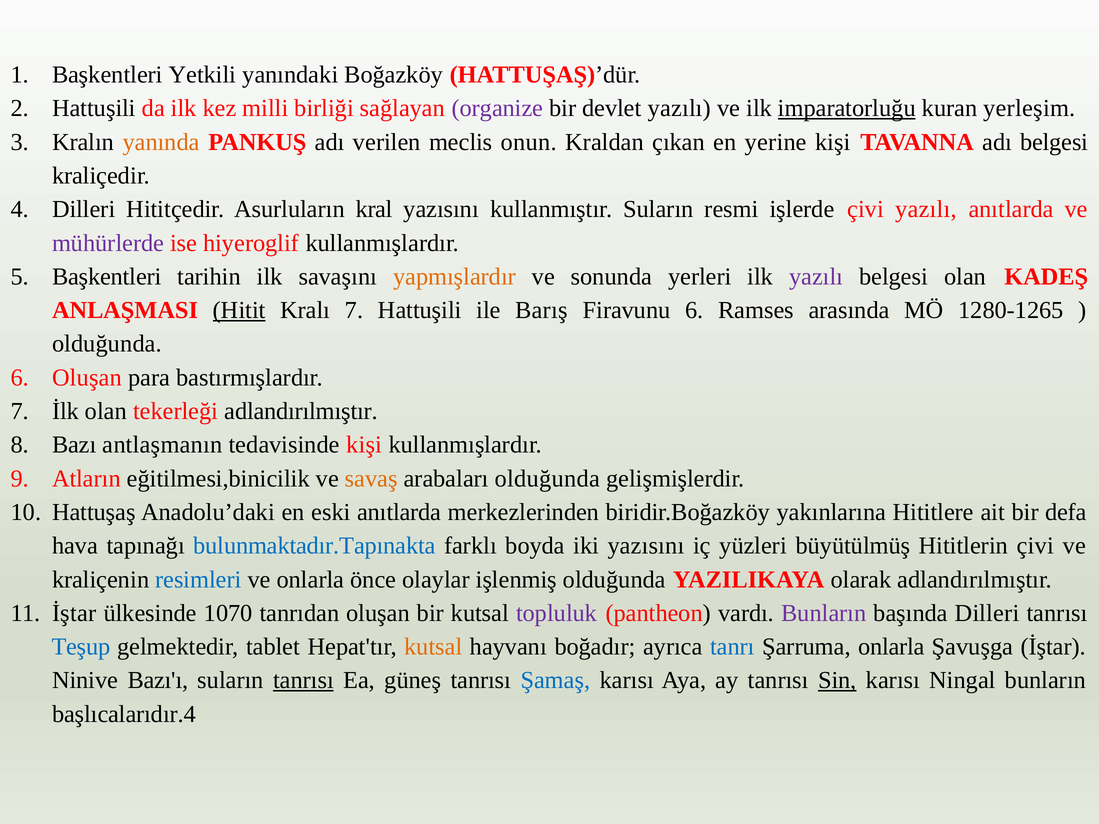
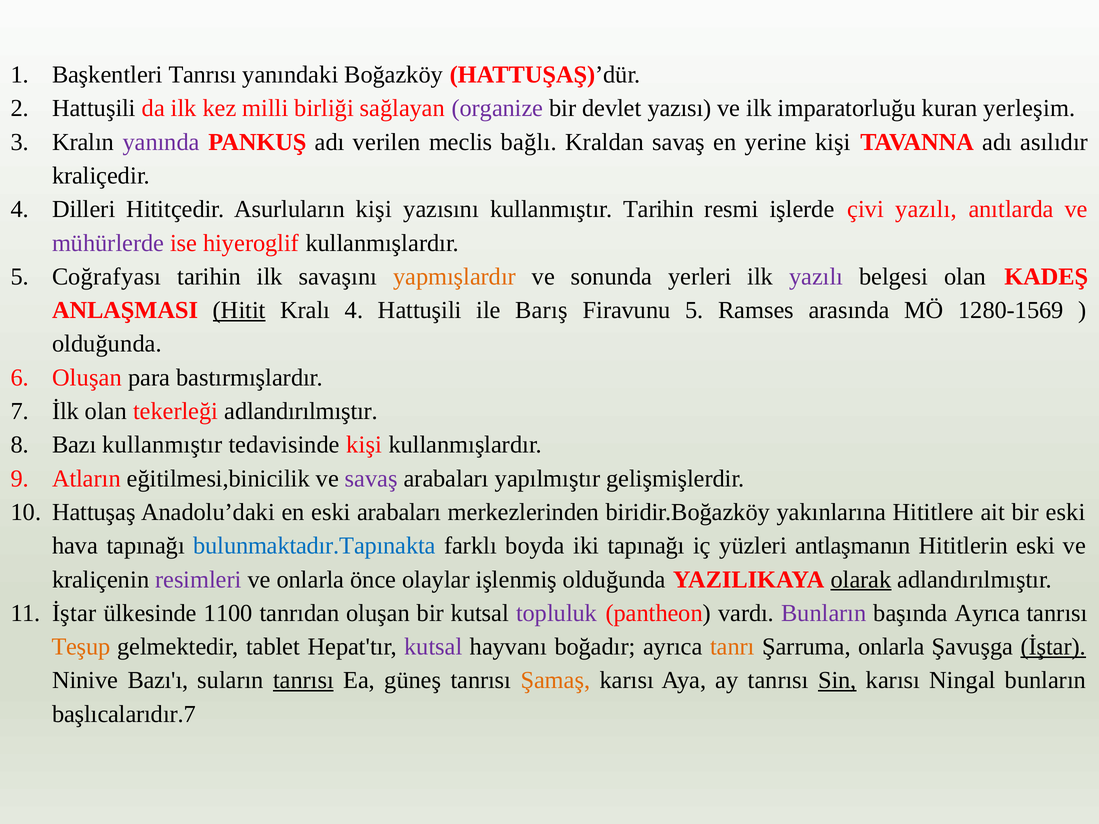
Başkentleri Yetkili: Yetkili -> Tanrısı
devlet yazılı: yazılı -> yazısı
imparatorluğu underline: present -> none
yanında colour: orange -> purple
onun: onun -> bağlı
Kraldan çıkan: çıkan -> savaş
adı belgesi: belgesi -> asılıdır
Asurluların kral: kral -> kişi
kullanmıştır Suların: Suların -> Tarihin
Başkentleri at (107, 277): Başkentleri -> Coğrafyası
Kralı 7: 7 -> 4
Firavunu 6: 6 -> 5
1280-1265: 1280-1265 -> 1280-1569
Bazı antlaşmanın: antlaşmanın -> kullanmıştır
savaş at (371, 479) colour: orange -> purple
arabaları olduğunda: olduğunda -> yapılmıştır
eski anıtlarda: anıtlarda -> arabaları
bir defa: defa -> eski
iki yazısını: yazısını -> tapınağı
büyütülmüş: büyütülmüş -> antlaşmanın
Hititlerin çivi: çivi -> eski
resimleri colour: blue -> purple
olarak underline: none -> present
1070: 1070 -> 1100
başında Dilleri: Dilleri -> Ayrıca
Teşup colour: blue -> orange
kutsal at (433, 647) colour: orange -> purple
tanrı colour: blue -> orange
İştar at (1053, 647) underline: none -> present
Şamaş colour: blue -> orange
başlıcalarıdır.4: başlıcalarıdır.4 -> başlıcalarıdır.7
